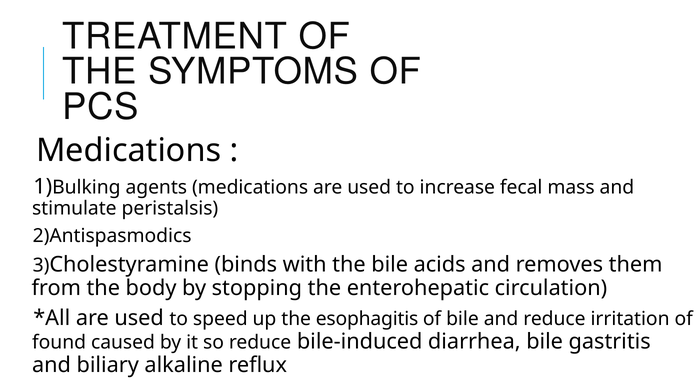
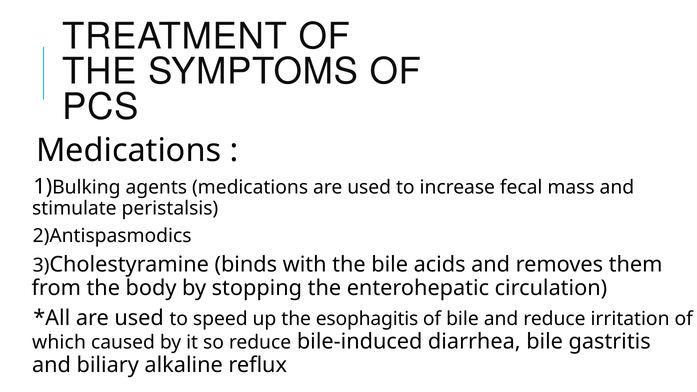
found: found -> which
